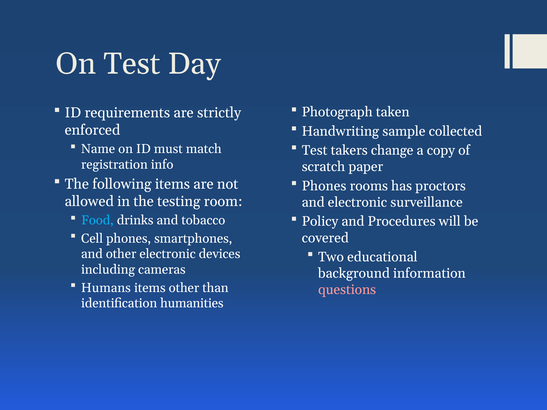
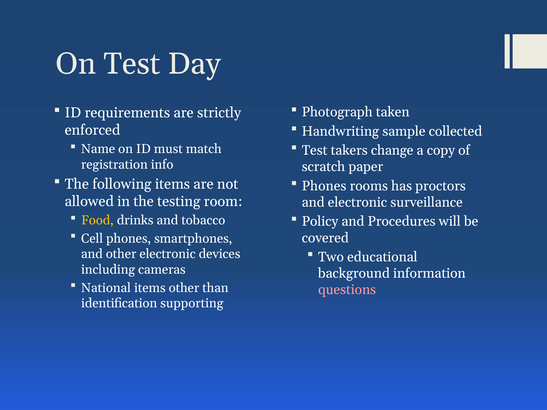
Food colour: light blue -> yellow
Humans: Humans -> National
humanities: humanities -> supporting
